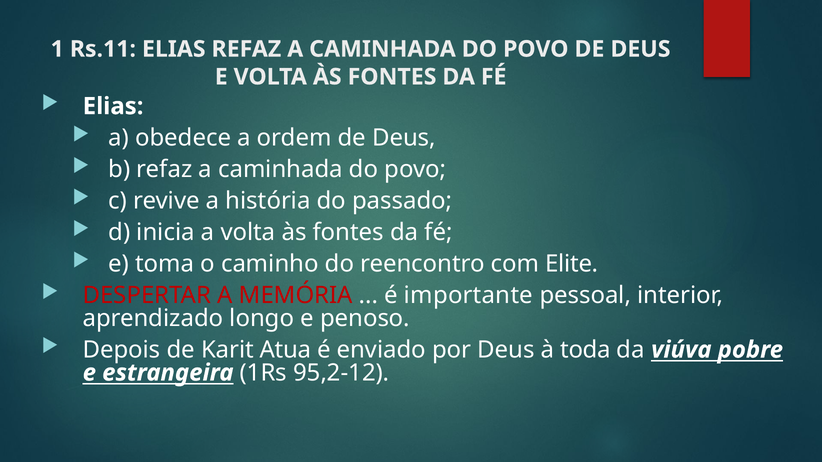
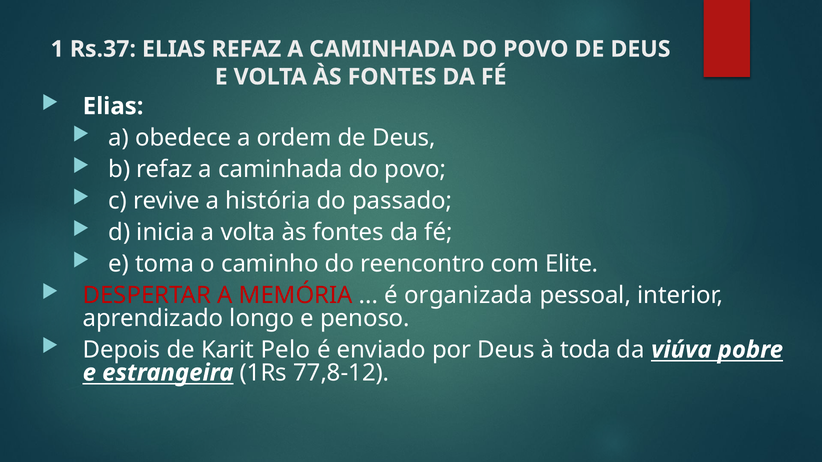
Rs.11: Rs.11 -> Rs.37
importante: importante -> organizada
Atua: Atua -> Pelo
95,2-12: 95,2-12 -> 77,8-12
